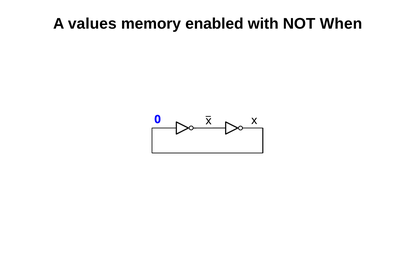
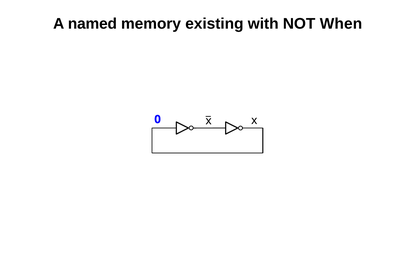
values: values -> named
enabled: enabled -> existing
